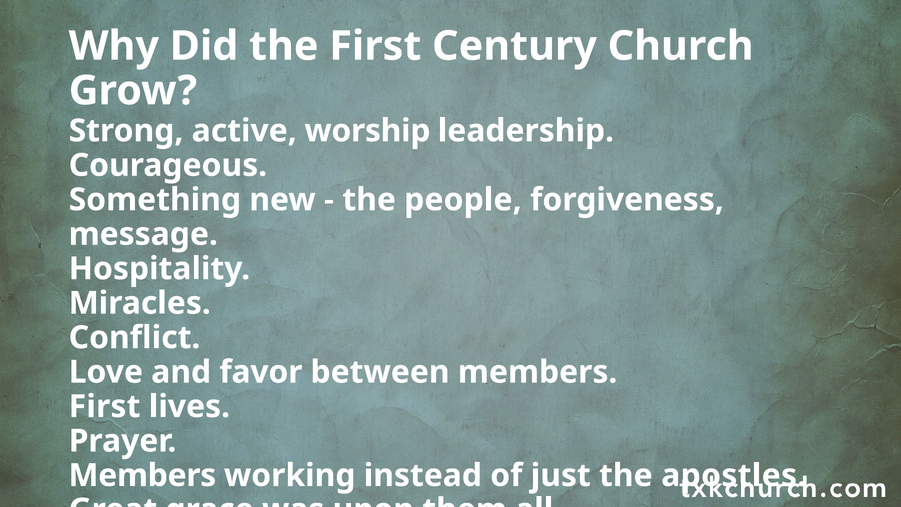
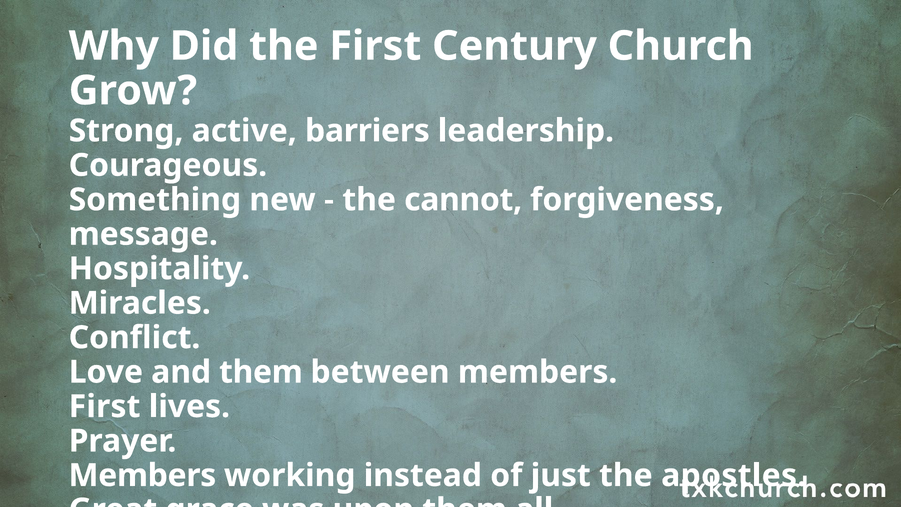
worship: worship -> barriers
people: people -> cannot
and favor: favor -> them
